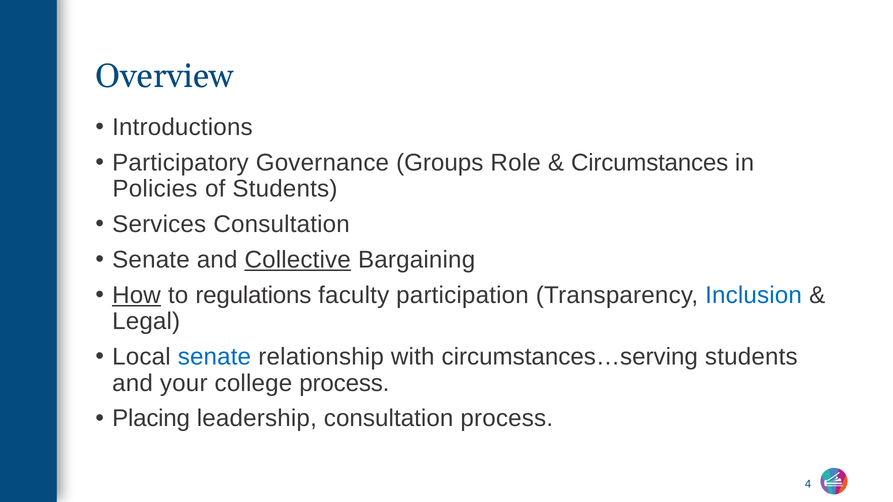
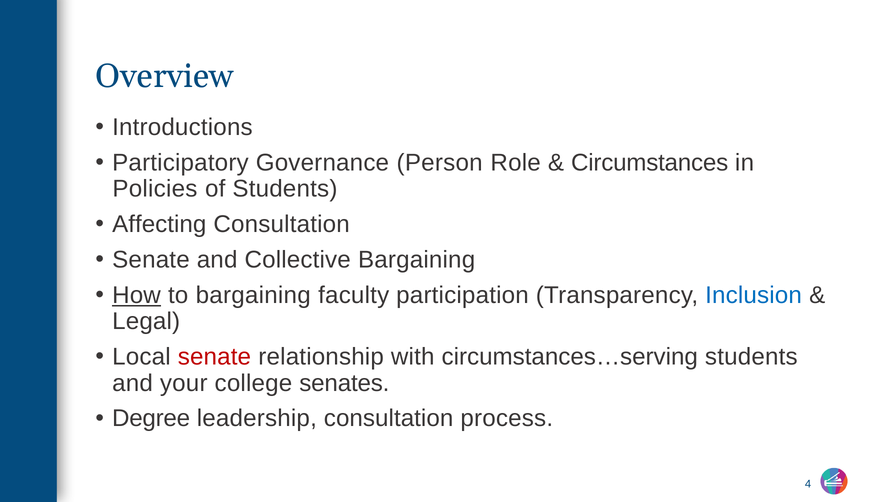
Groups: Groups -> Person
Services: Services -> Affecting
Collective underline: present -> none
to regulations: regulations -> bargaining
senate at (214, 357) colour: blue -> red
college process: process -> senates
Placing: Placing -> Degree
